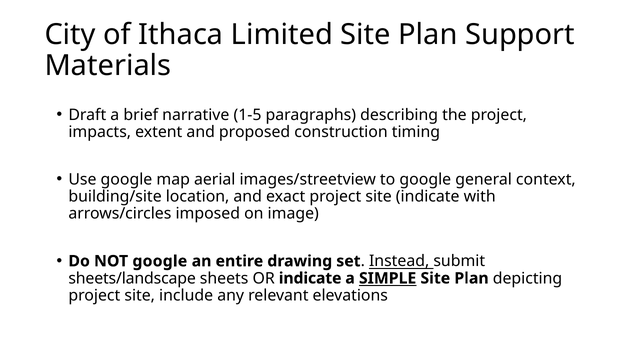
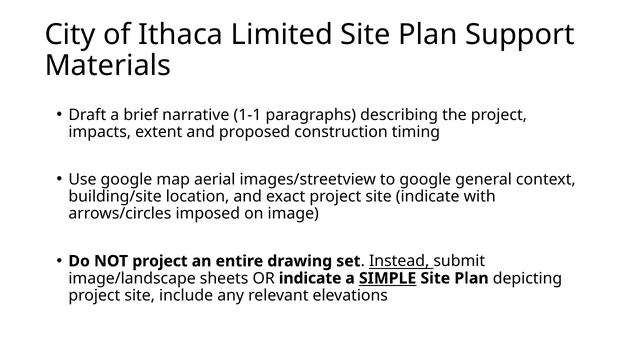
1-5: 1-5 -> 1-1
NOT google: google -> project
sheets/landscape: sheets/landscape -> image/landscape
